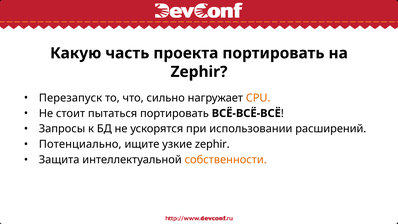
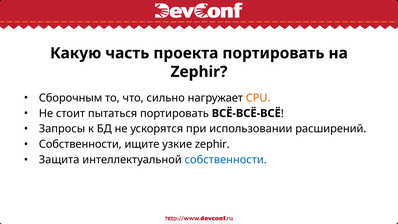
Перезапуск: Перезапуск -> Сборочным
Потенциально at (80, 144): Потенциально -> Собственности
собственности at (226, 160) colour: orange -> blue
